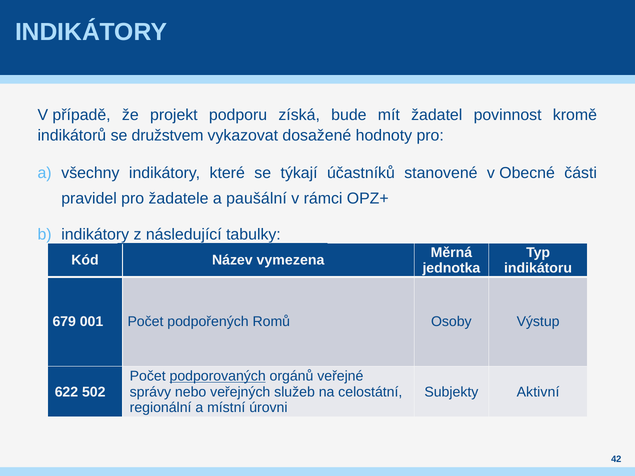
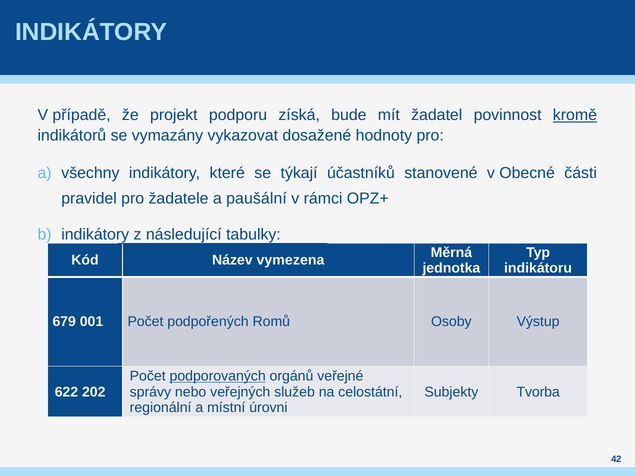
kromě underline: none -> present
družstvem: družstvem -> vymazány
502: 502 -> 202
Aktivní: Aktivní -> Tvorba
